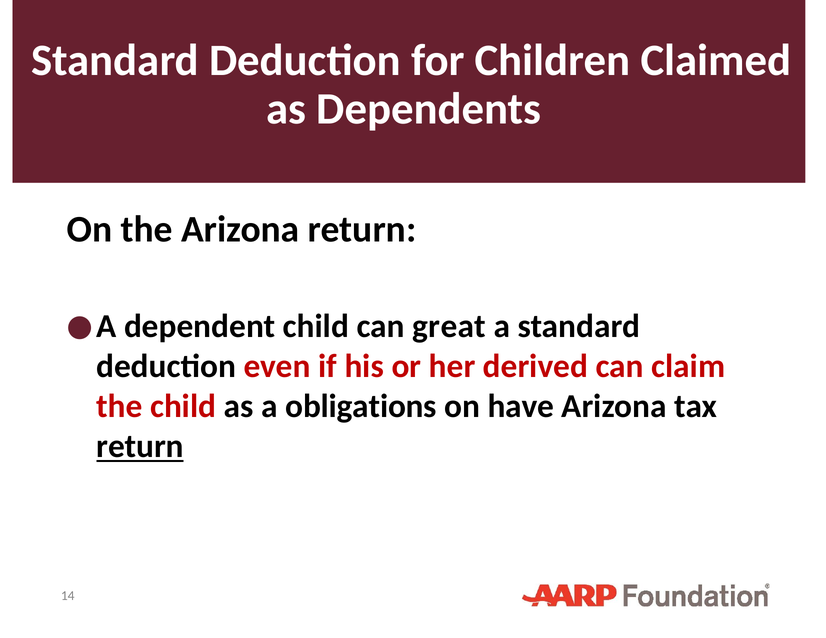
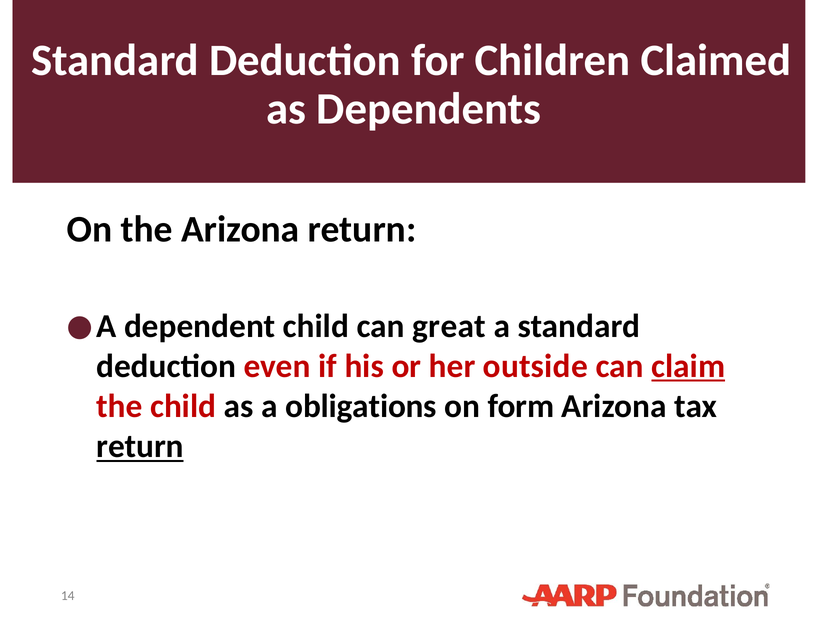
derived: derived -> outside
claim underline: none -> present
have: have -> form
